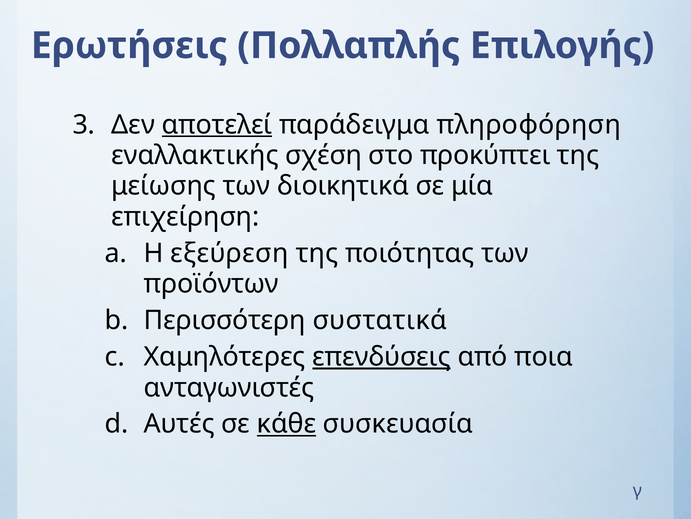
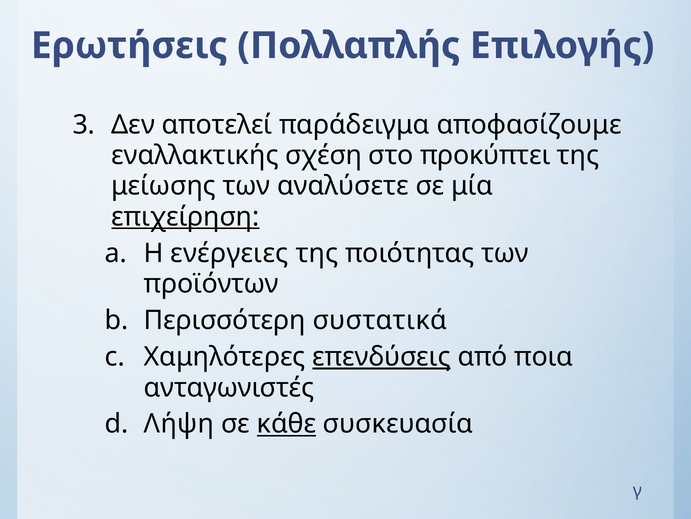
αποτελεί underline: present -> none
πληροφόρηση: πληροφόρηση -> αποφασίζουμε
διοικητικά: διοικητικά -> αναλύσετε
επιχείρηση underline: none -> present
εξεύρεση: εξεύρεση -> ενέργειες
Αυτές: Αυτές -> Λήψη
